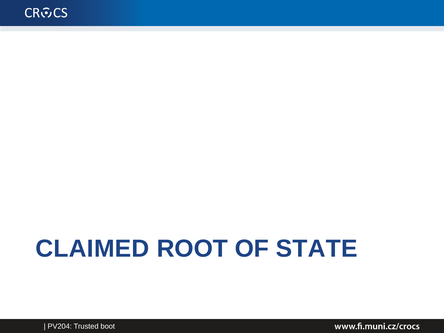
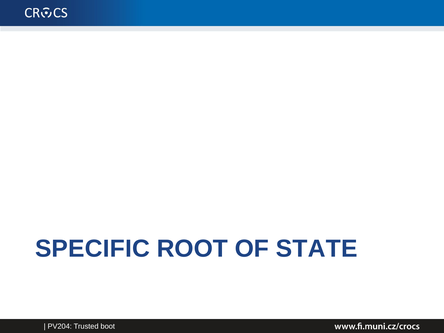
CLAIMED: CLAIMED -> SPECIFIC
